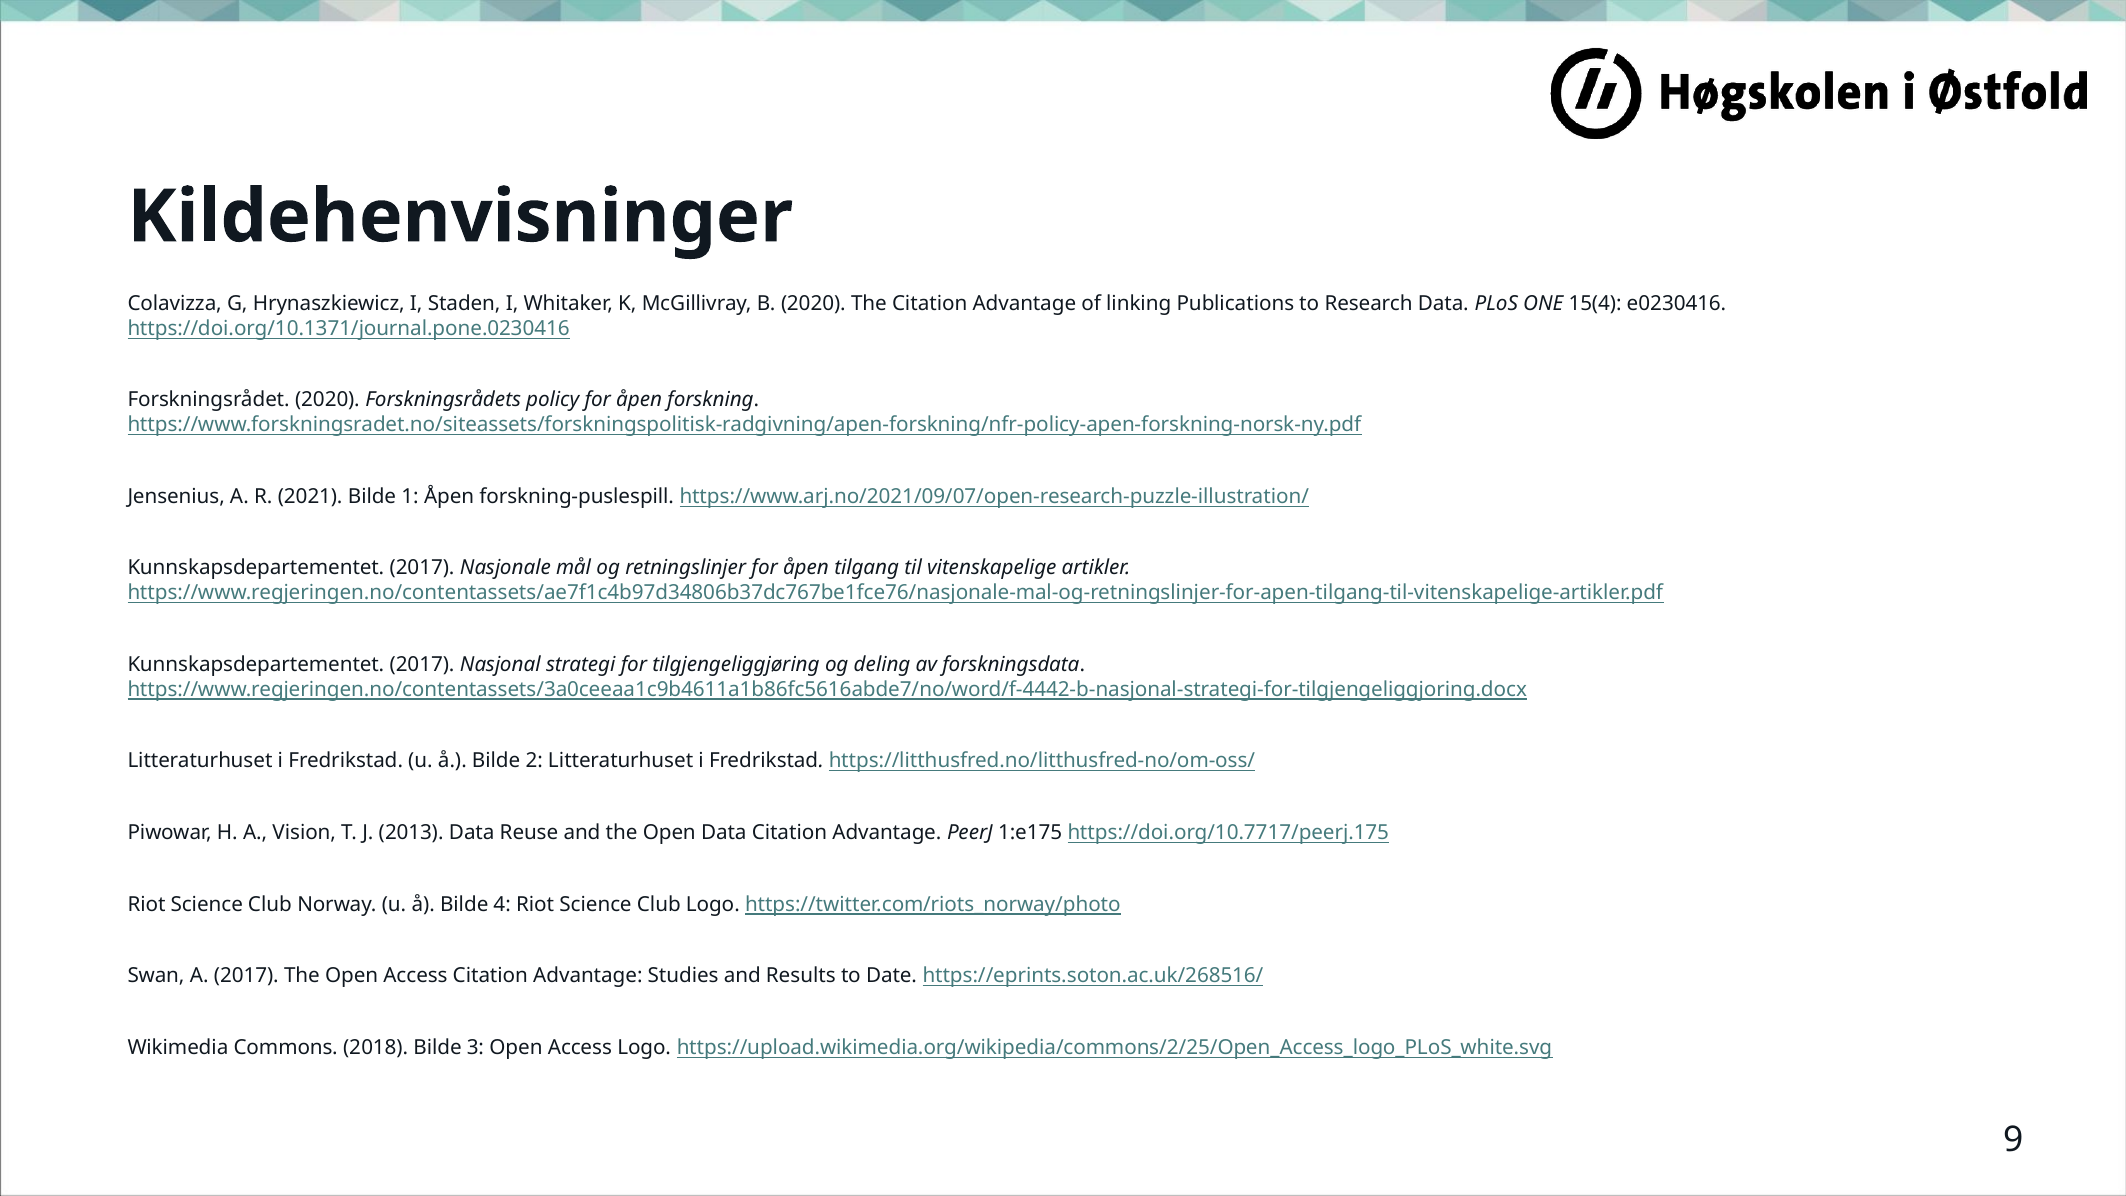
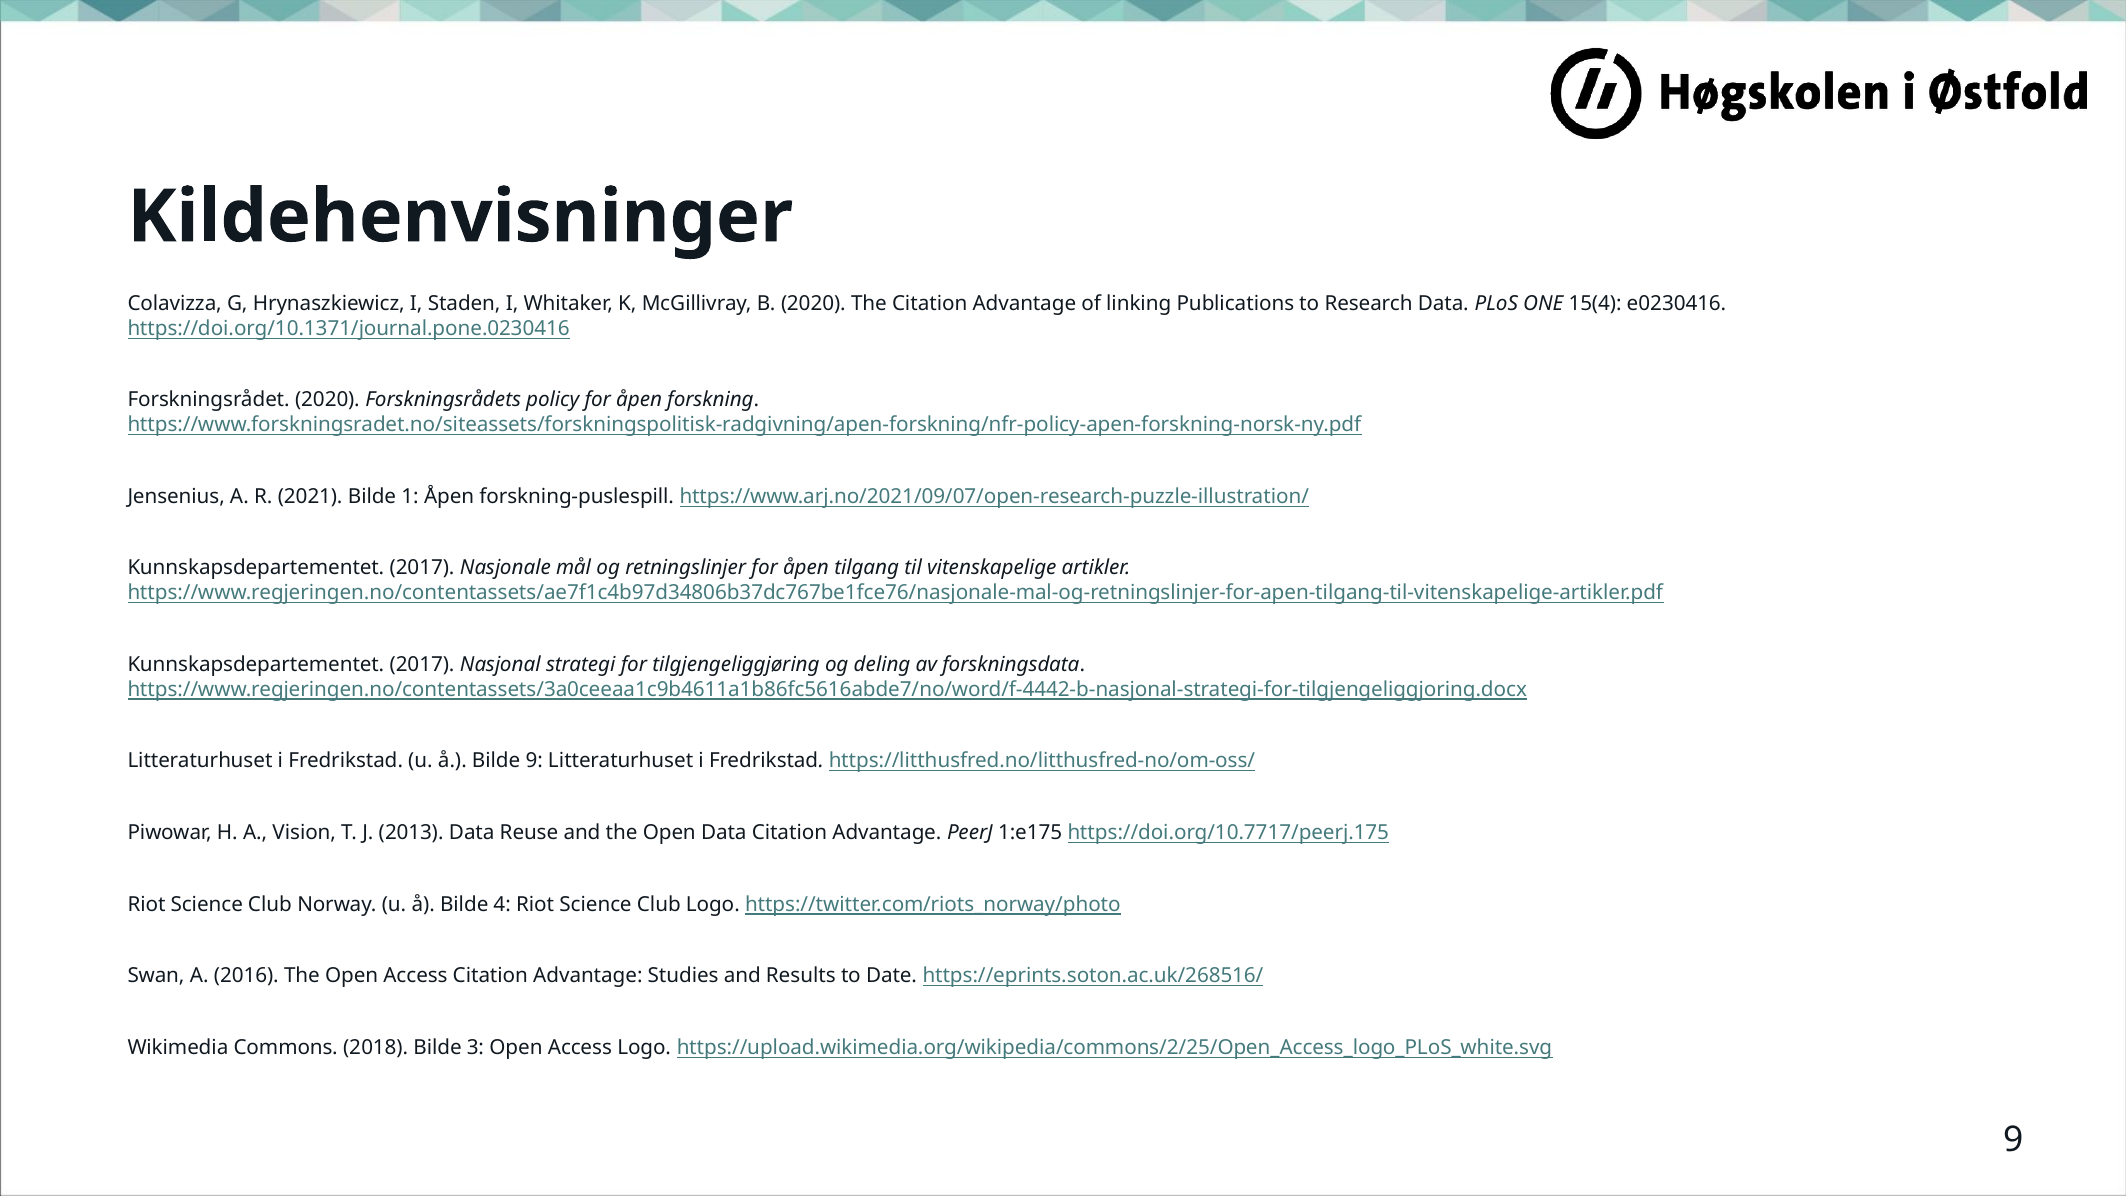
Bilde 2: 2 -> 9
A 2017: 2017 -> 2016
